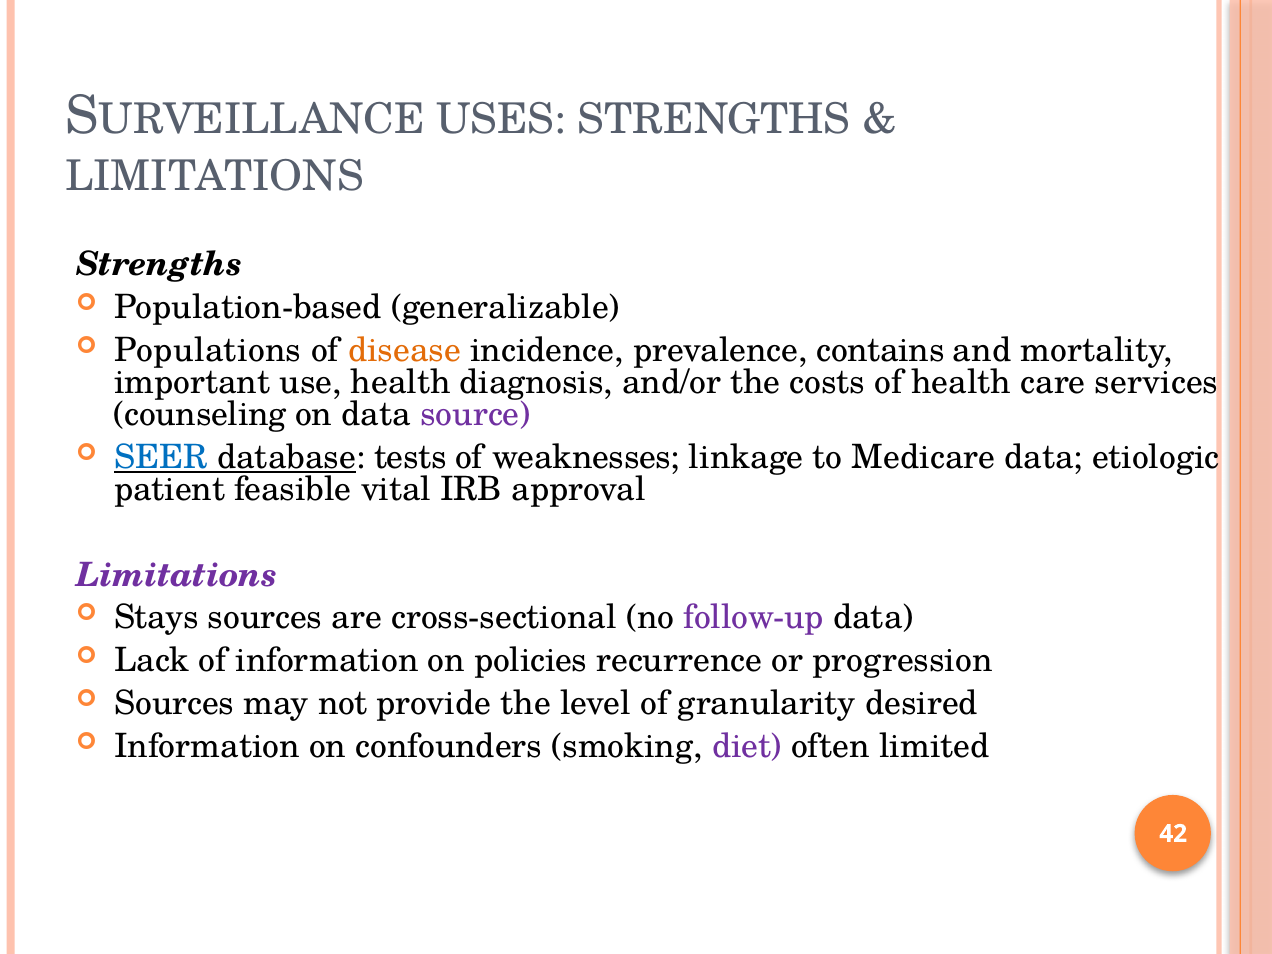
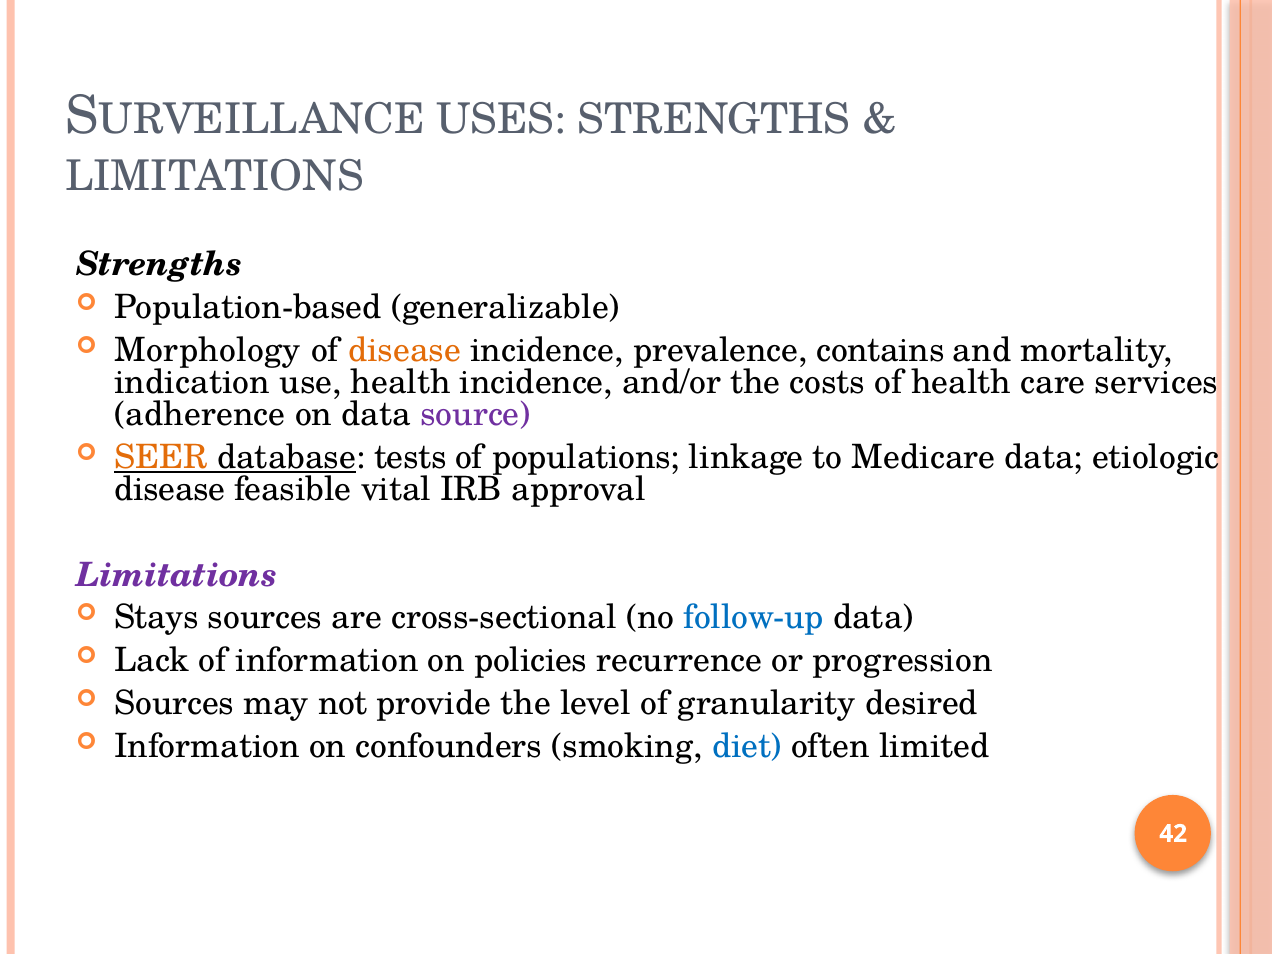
Populations: Populations -> Morphology
important: important -> indication
health diagnosis: diagnosis -> incidence
counseling: counseling -> adherence
SEER colour: blue -> orange
weaknesses: weaknesses -> populations
patient at (170, 489): patient -> disease
follow-up colour: purple -> blue
diet colour: purple -> blue
